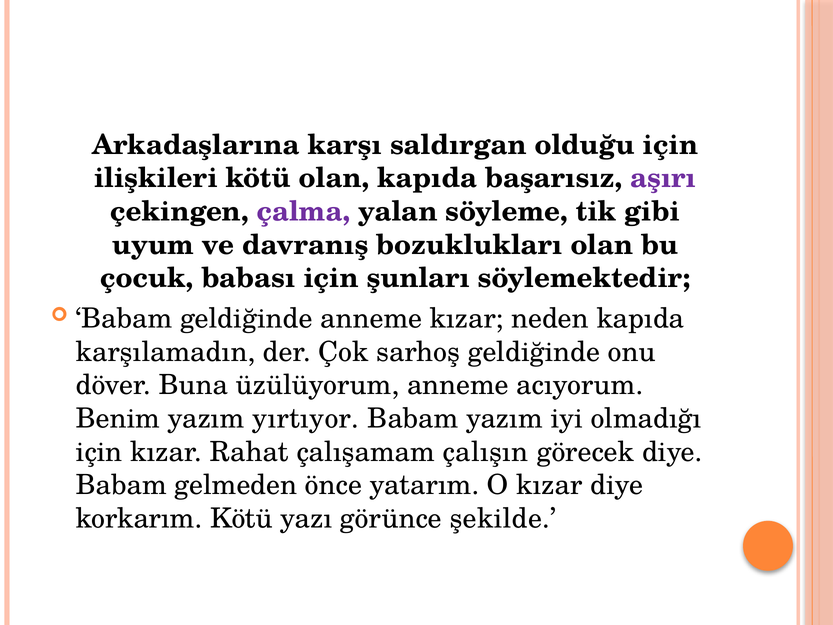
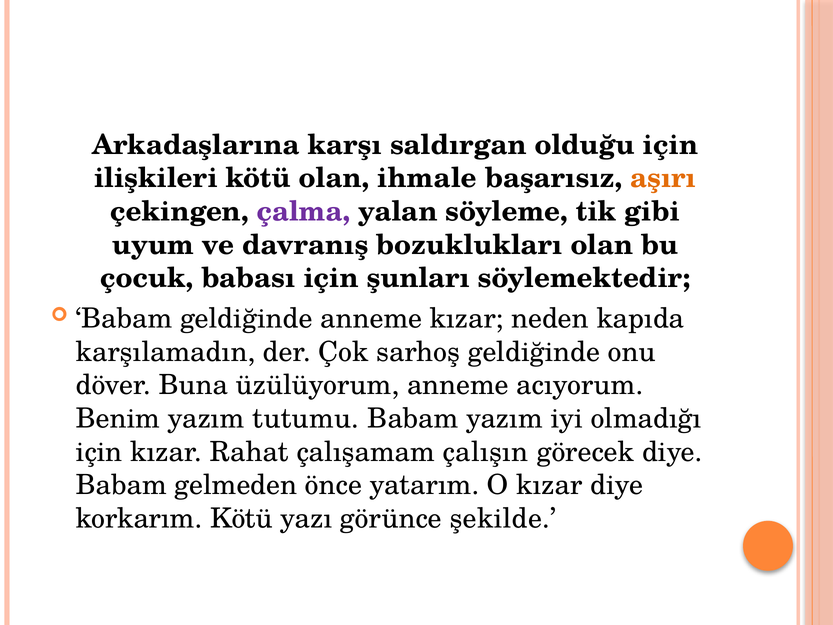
olan kapıda: kapıda -> ihmale
aşırı colour: purple -> orange
yırtıyor: yırtıyor -> tutumu
